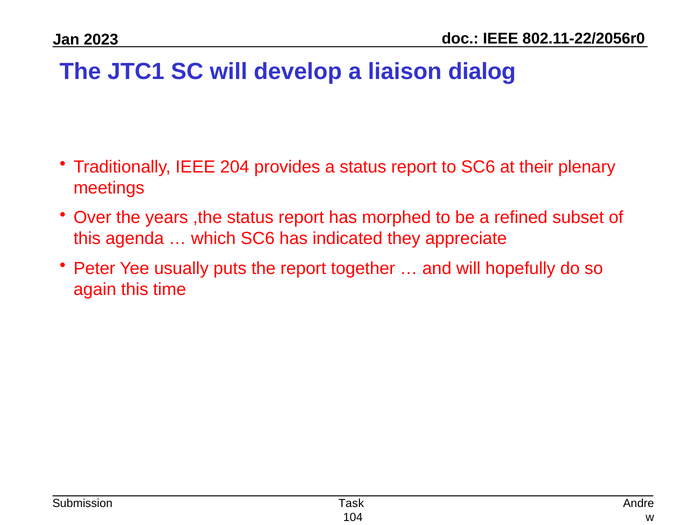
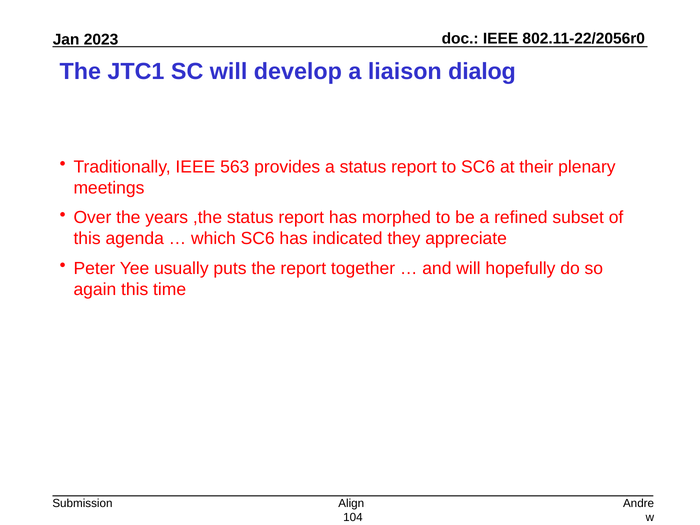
204: 204 -> 563
Task: Task -> Align
